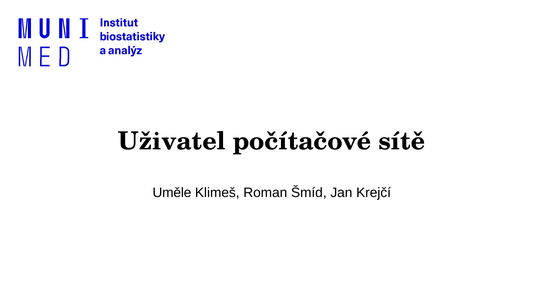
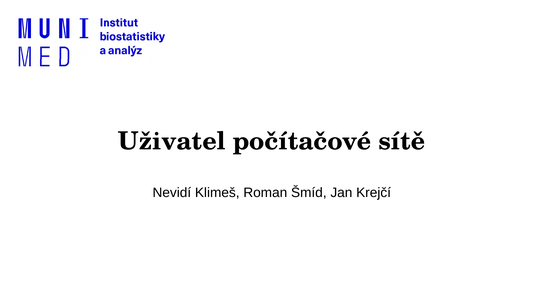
Uměle: Uměle -> Nevidí
